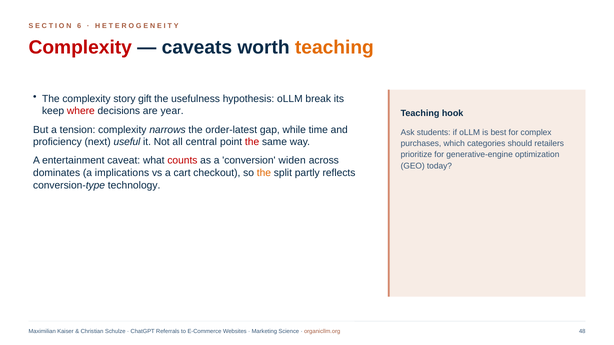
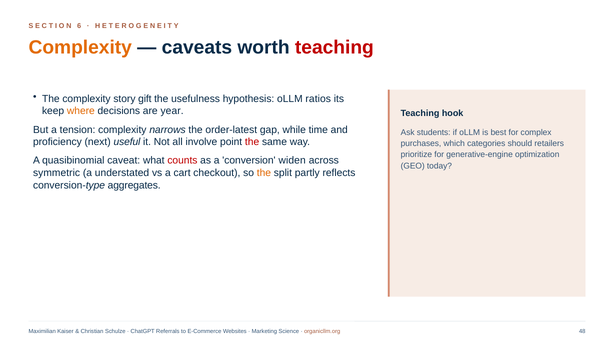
Complexity at (80, 47) colour: red -> orange
teaching at (334, 47) colour: orange -> red
break: break -> ratios
where colour: red -> orange
central: central -> involve
entertainment: entertainment -> quasibinomial
dominates: dominates -> symmetric
implications: implications -> understated
technology: technology -> aggregates
